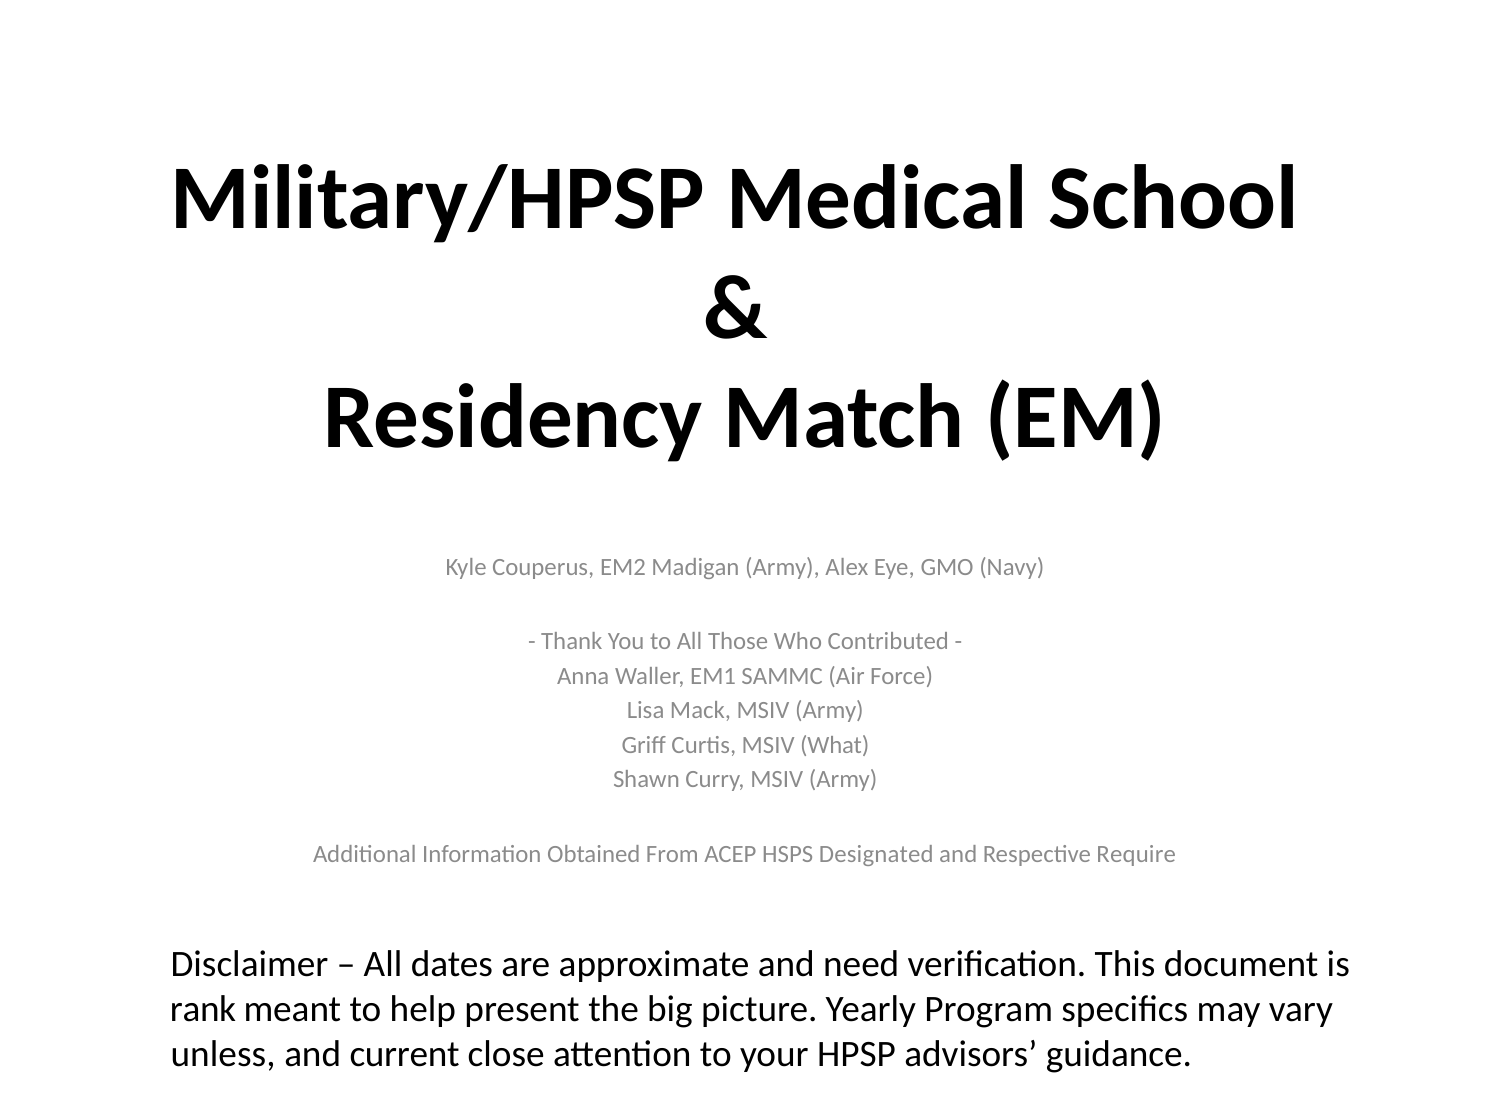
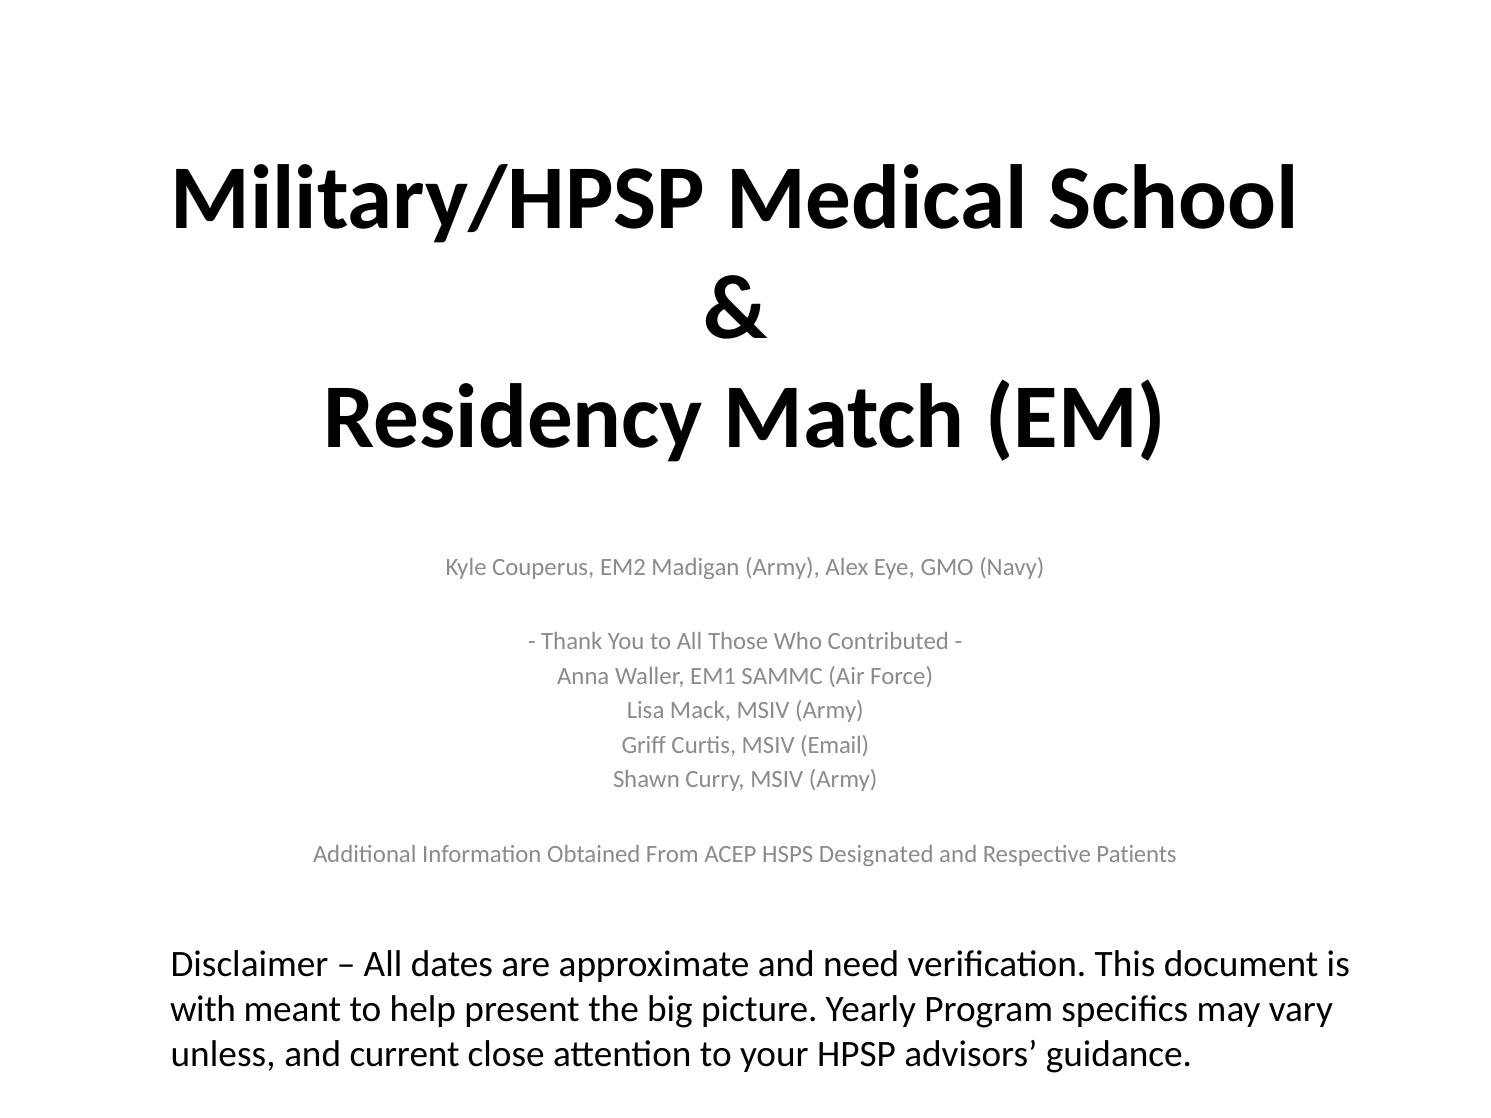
What: What -> Email
Require: Require -> Patients
rank: rank -> with
